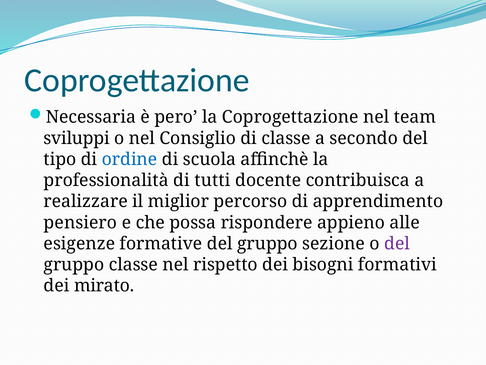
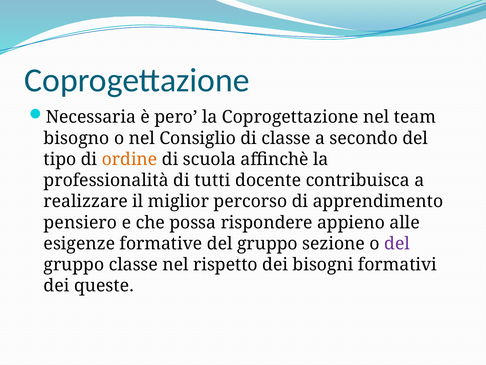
sviluppi: sviluppi -> bisogno
ordine colour: blue -> orange
mirato: mirato -> queste
